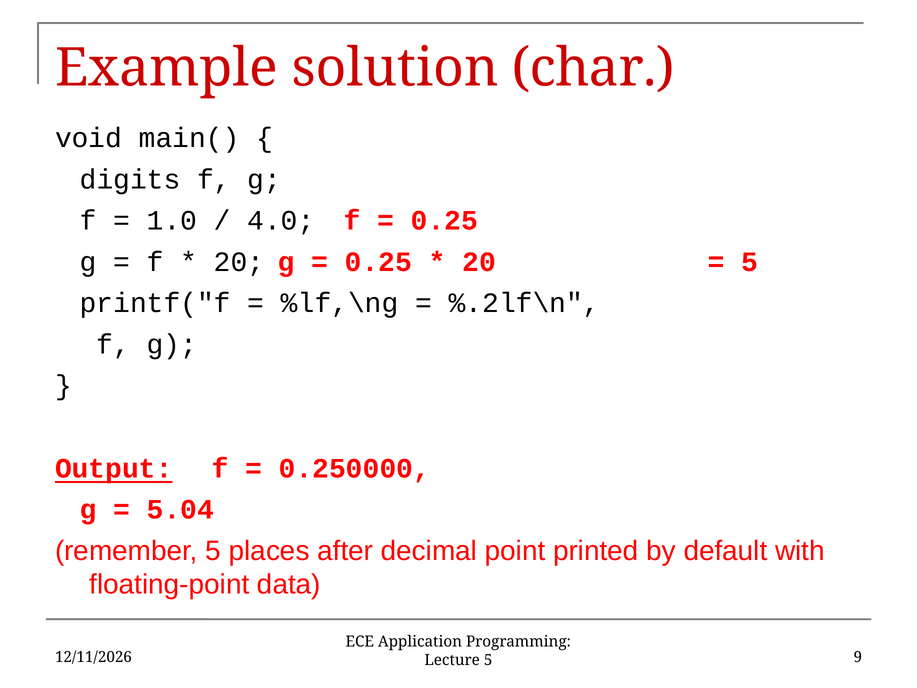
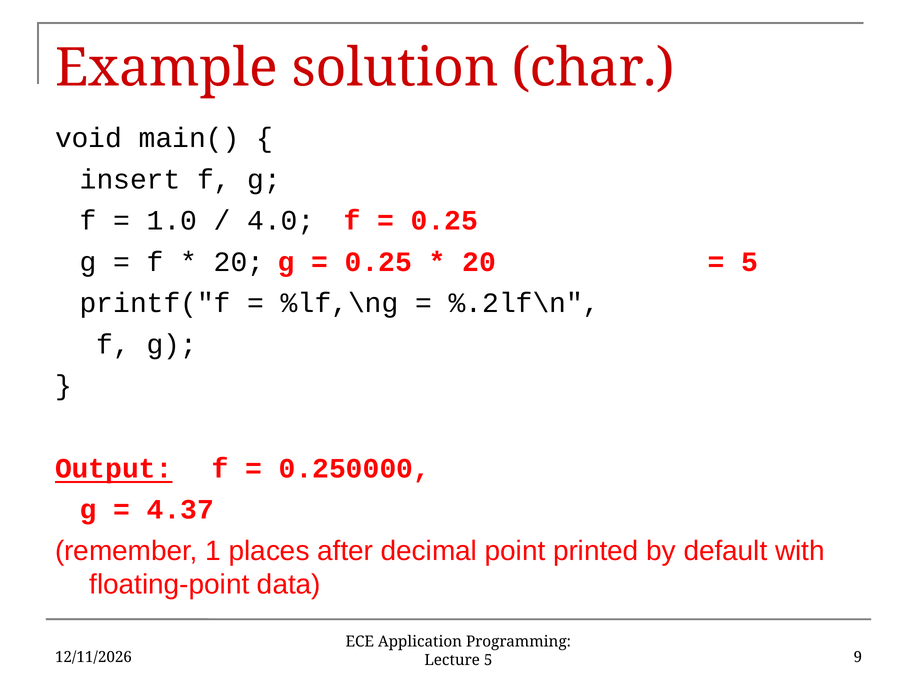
digits: digits -> insert
5.04: 5.04 -> 4.37
remember 5: 5 -> 1
